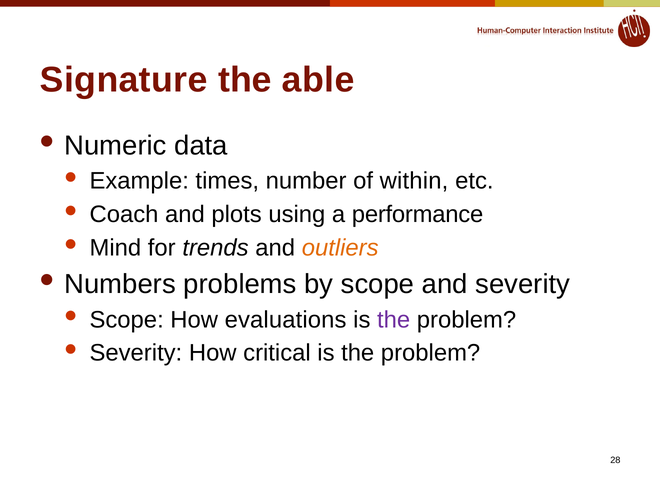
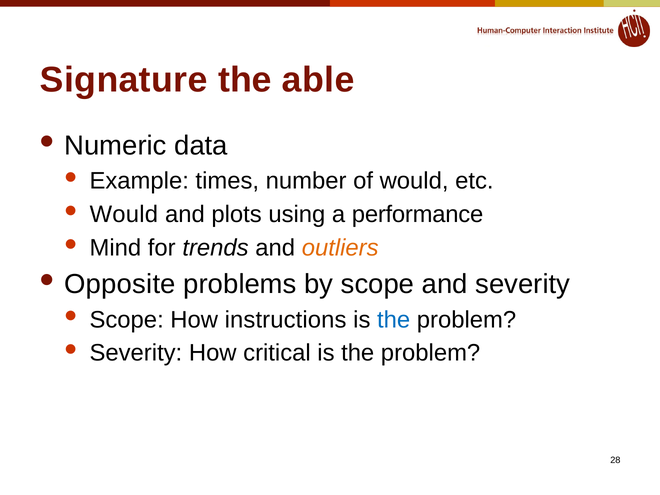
of within: within -> would
Coach at (124, 214): Coach -> Would
Numbers: Numbers -> Opposite
evaluations: evaluations -> instructions
the at (394, 320) colour: purple -> blue
